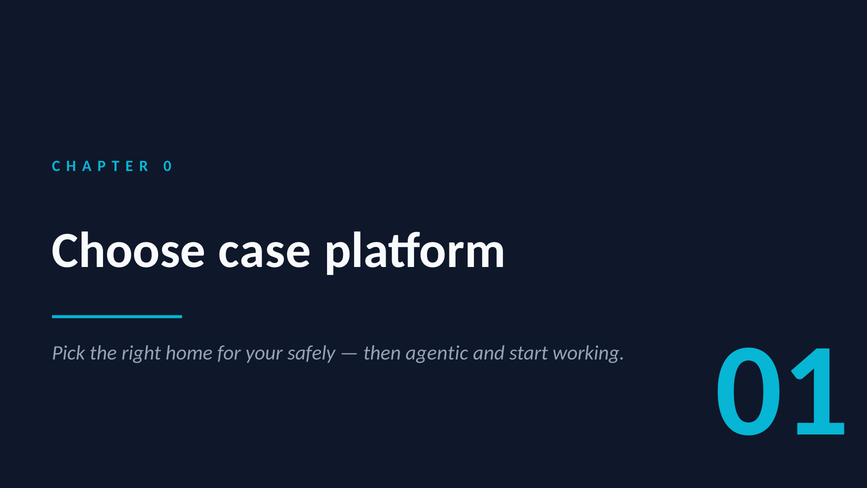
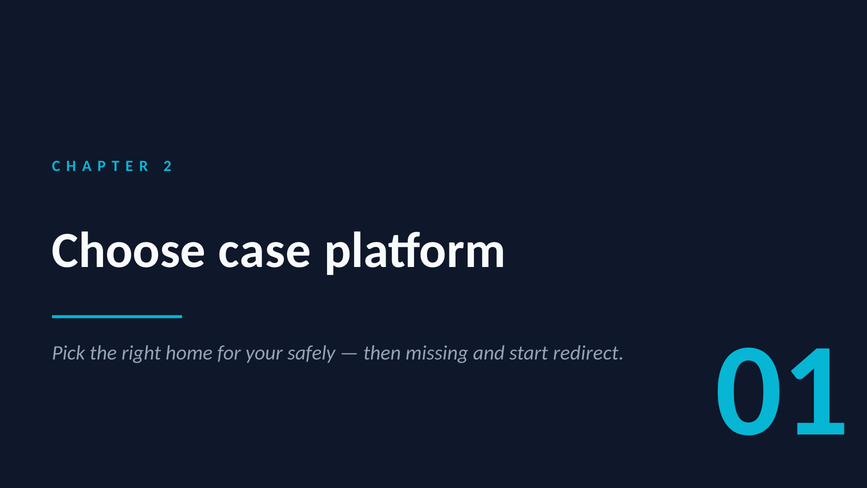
0: 0 -> 2
agentic: agentic -> missing
working: working -> redirect
